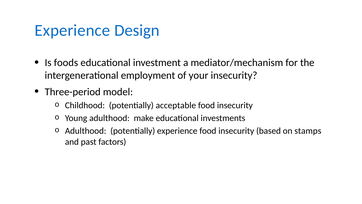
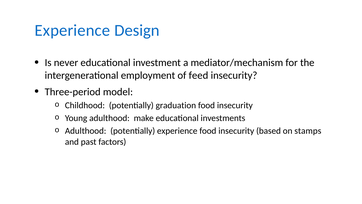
foods: foods -> never
your: your -> feed
acceptable: acceptable -> graduation
